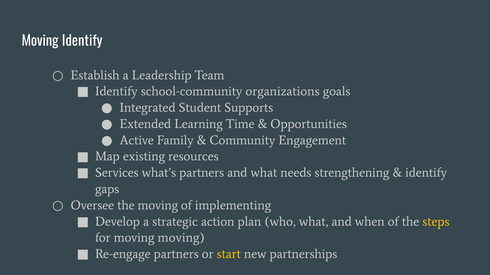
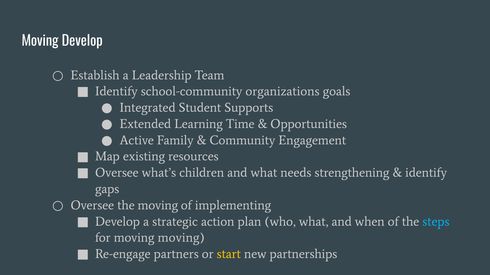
Moving Identify: Identify -> Develop
Services at (117, 173): Services -> Oversee
what’s partners: partners -> children
steps colour: yellow -> light blue
